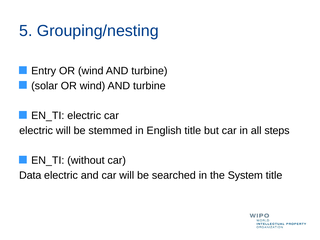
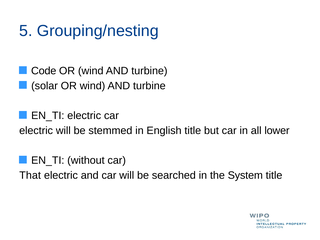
Entry: Entry -> Code
steps: steps -> lower
Data: Data -> That
